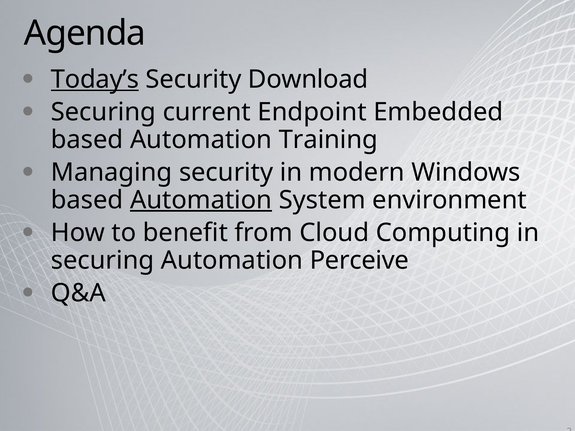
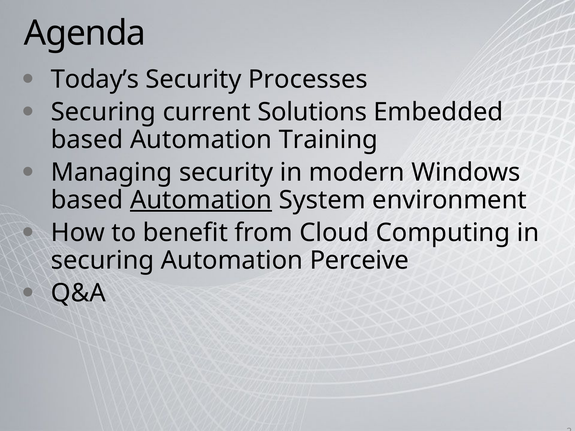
Today’s underline: present -> none
Download: Download -> Processes
Endpoint: Endpoint -> Solutions
